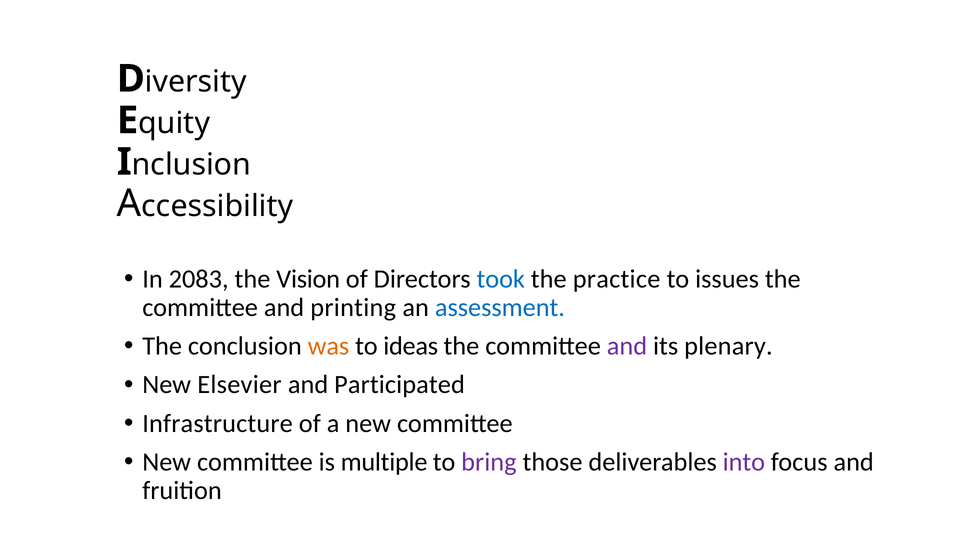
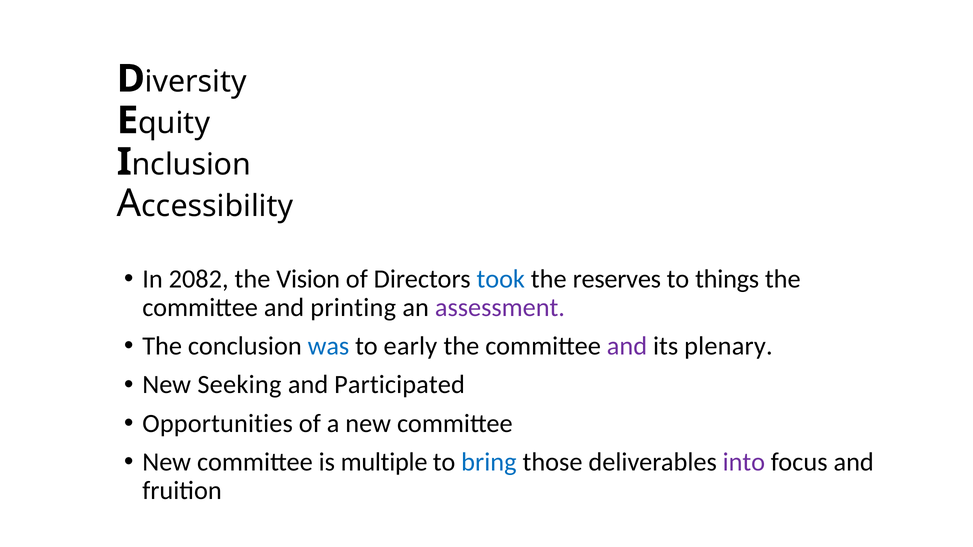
2083: 2083 -> 2082
practice: practice -> reserves
issues: issues -> things
assessment colour: blue -> purple
was colour: orange -> blue
ideas: ideas -> early
Elsevier: Elsevier -> Seeking
Infrastructure: Infrastructure -> Opportunities
bring colour: purple -> blue
